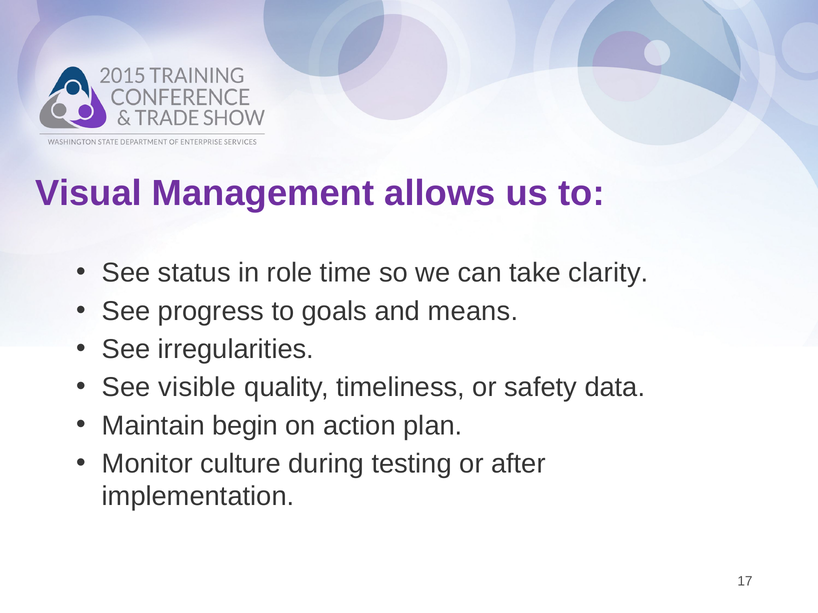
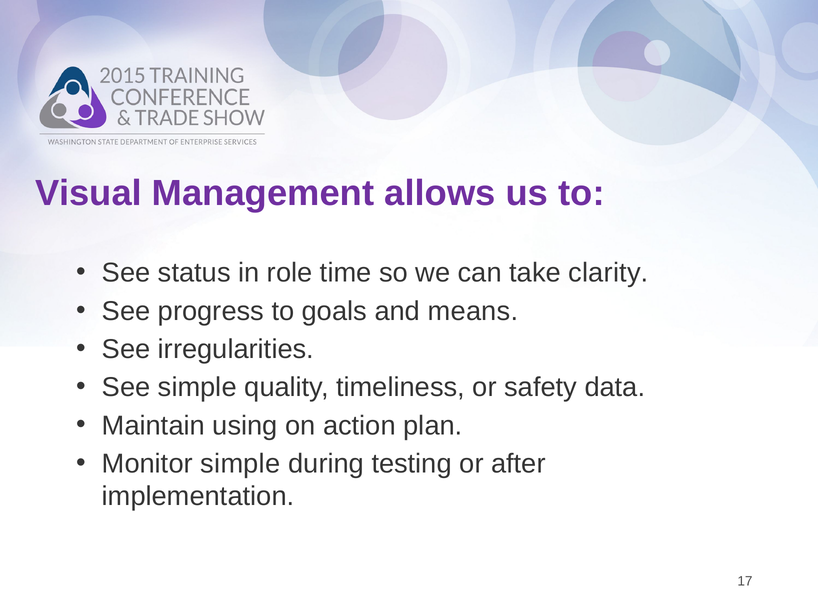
See visible: visible -> simple
begin: begin -> using
Monitor culture: culture -> simple
